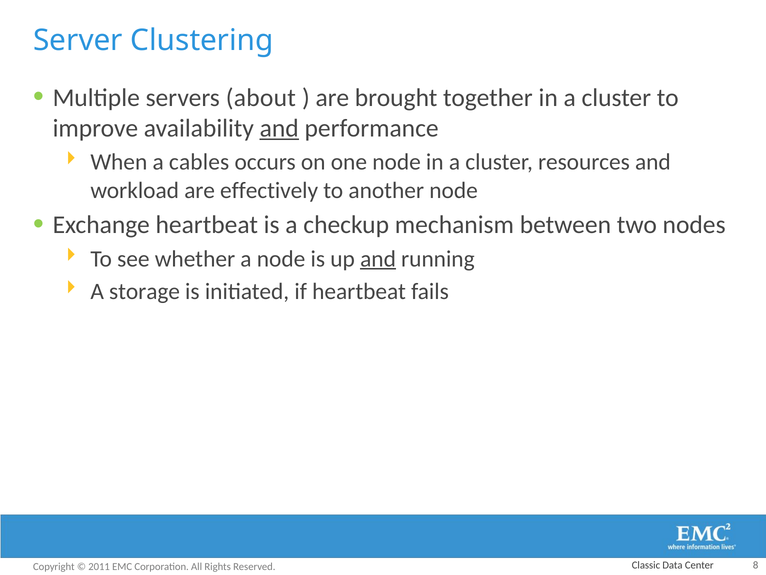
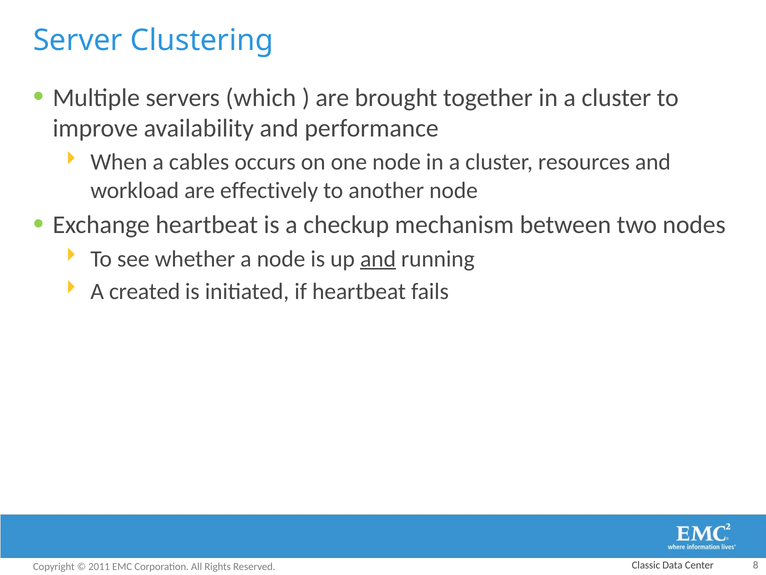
about: about -> which
and at (279, 128) underline: present -> none
storage: storage -> created
